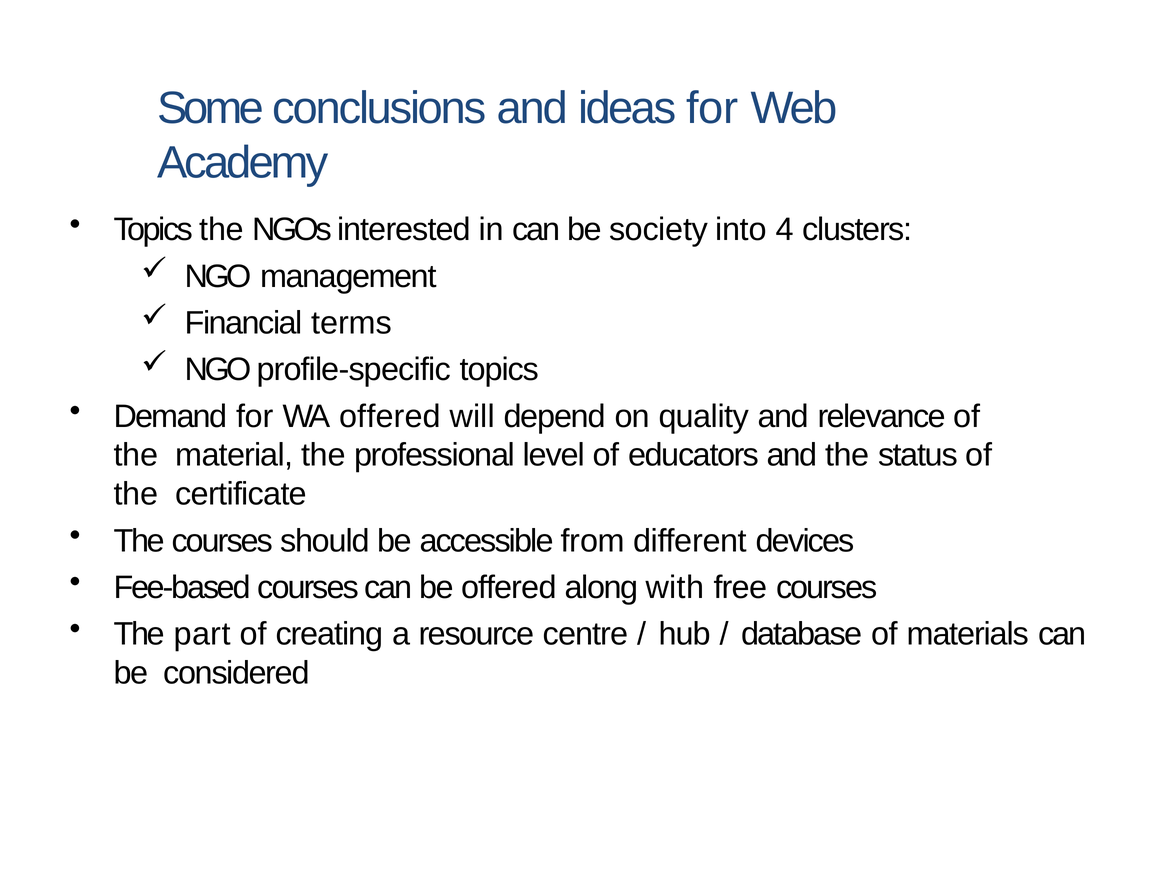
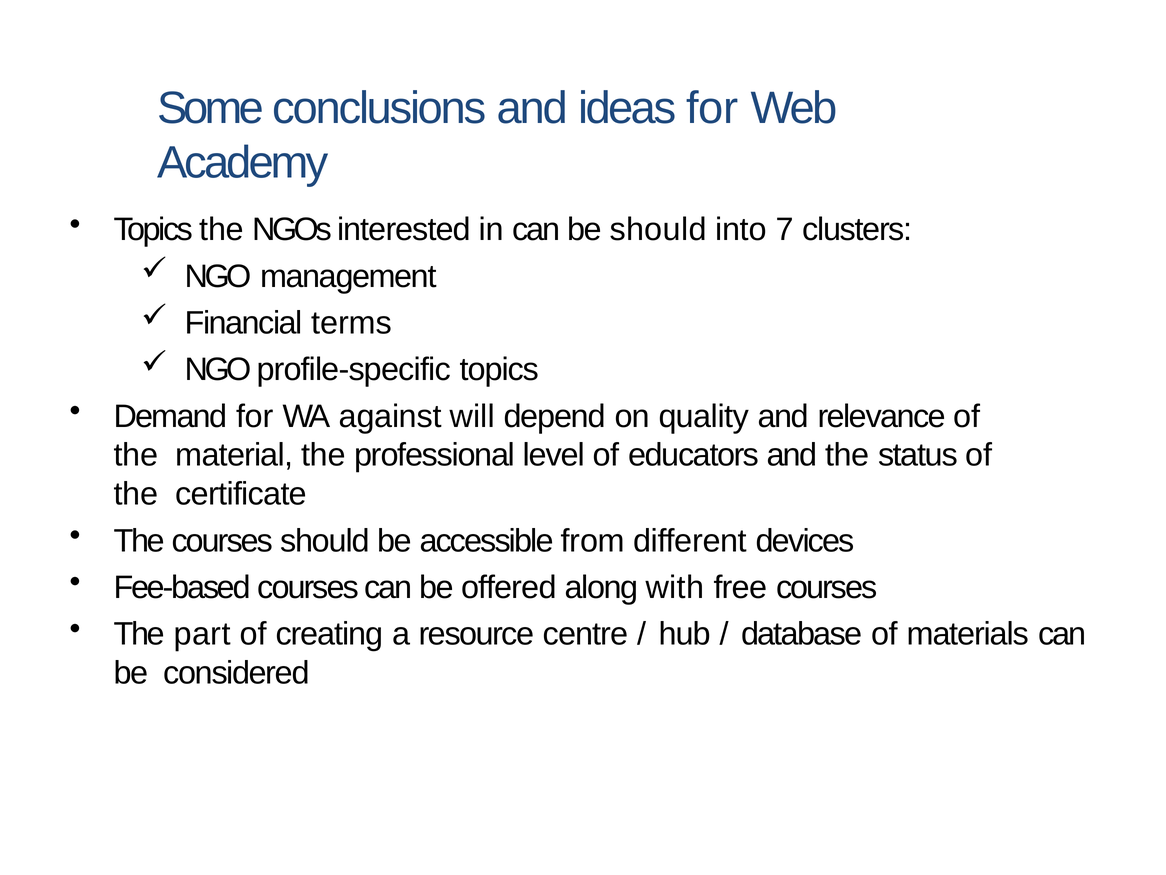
be society: society -> should
4: 4 -> 7
WA offered: offered -> against
